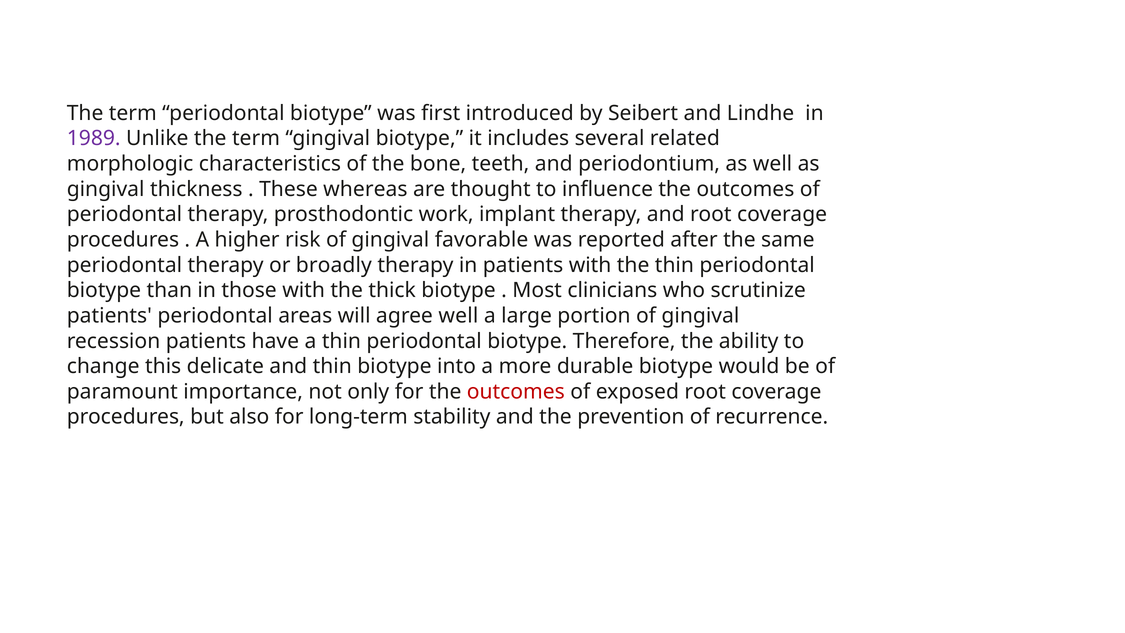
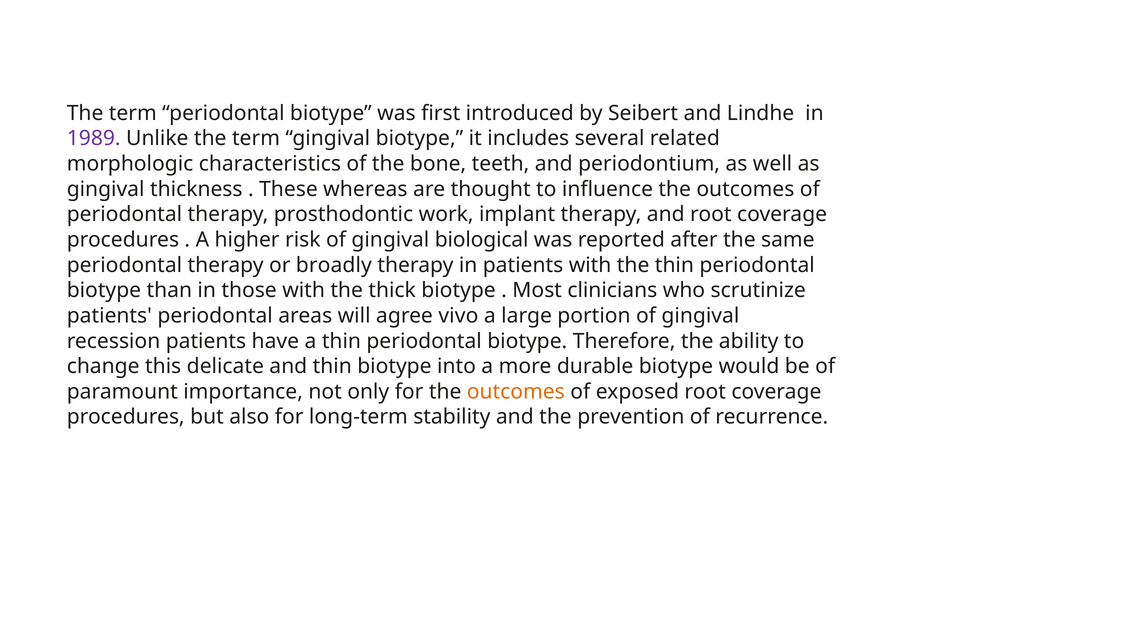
favorable: favorable -> biological
agree well: well -> vivo
outcomes at (516, 392) colour: red -> orange
